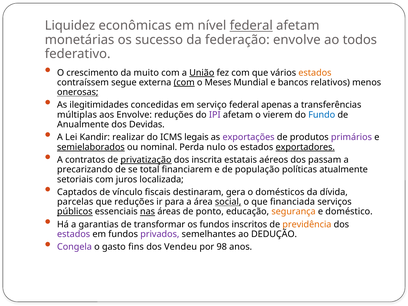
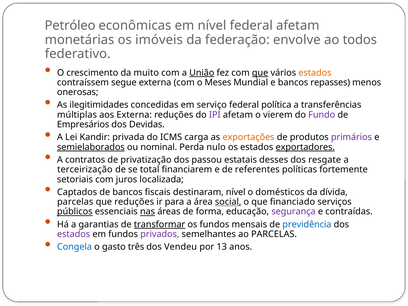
Liquidez: Liquidez -> Petróleo
federal at (251, 26) underline: present -> none
sucesso: sucesso -> imóveis
que at (260, 73) underline: none -> present
com at (184, 82) underline: present -> none
relativos: relativos -> repasses
onerosas underline: present -> none
apenas: apenas -> política
aos Envolve: Envolve -> Externa
Fundo colour: blue -> purple
Anualmente: Anualmente -> Empresários
realizar: realizar -> privada
legais: legais -> carga
exportações colour: purple -> orange
privatização underline: present -> none
inscrita: inscrita -> passou
aéreos: aéreos -> desses
passam: passam -> resgate
precarizando: precarizando -> terceirização
população: população -> referentes
atualmente: atualmente -> fortemente
de vínculo: vínculo -> bancos
destinaram gera: gera -> nível
financiada: financiada -> financiado
ponto: ponto -> forma
segurança colour: orange -> purple
doméstico: doméstico -> contraídas
transformar underline: none -> present
inscritos: inscritos -> mensais
previdência colour: orange -> blue
ao DEDUÇÃO: DEDUÇÃO -> PARCELAS
Congela colour: purple -> blue
fins: fins -> três
98: 98 -> 13
